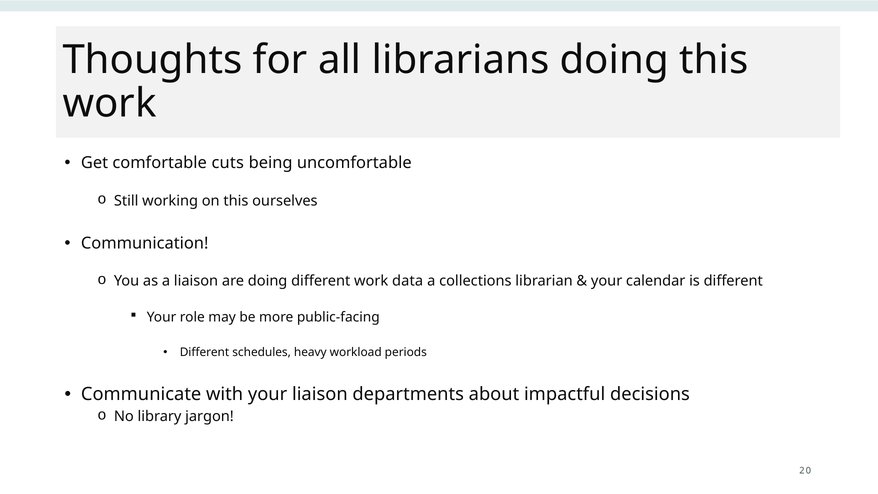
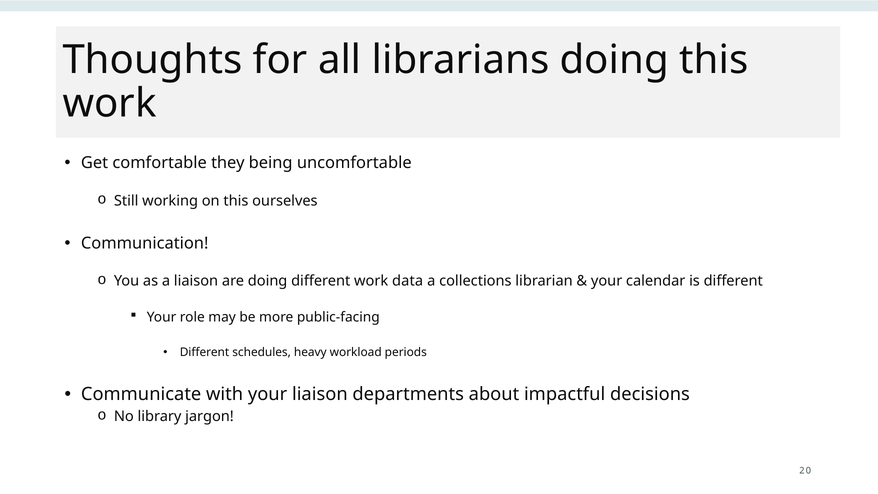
cuts: cuts -> they
